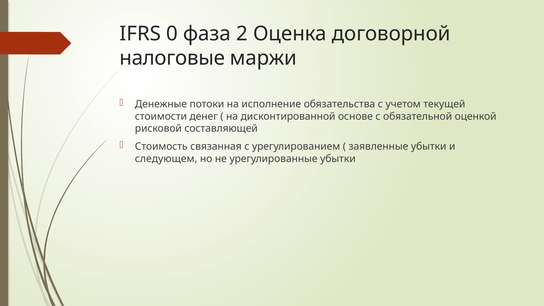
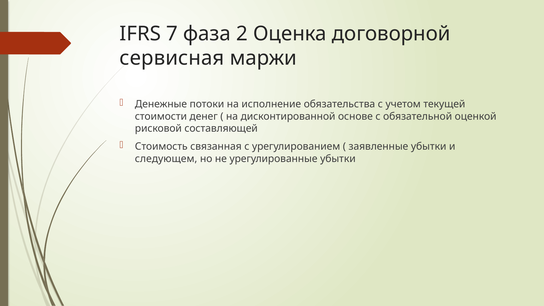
0: 0 -> 7
налоговые: налоговые -> сервисная
